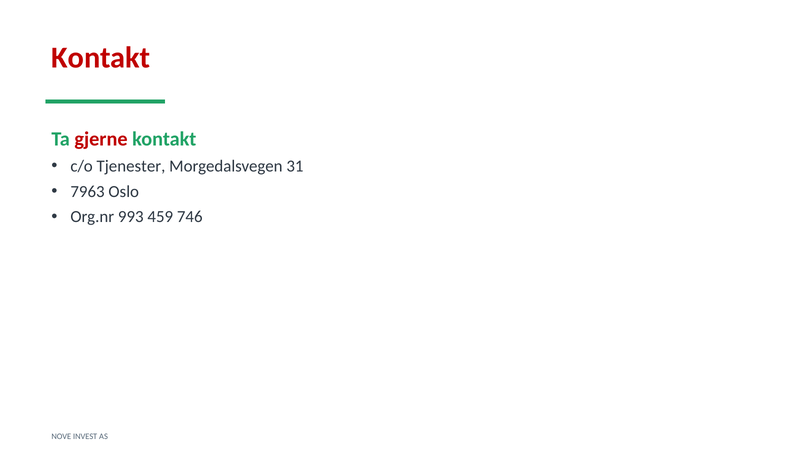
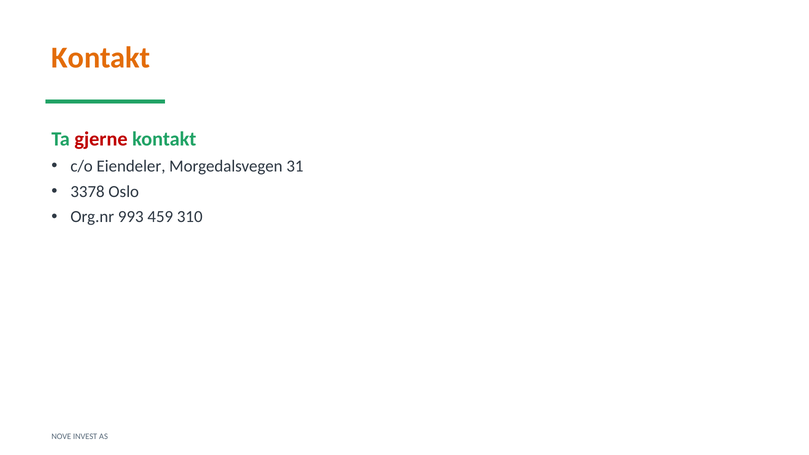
Kontakt at (101, 58) colour: red -> orange
Tjenester: Tjenester -> Eiendeler
7963: 7963 -> 3378
746: 746 -> 310
